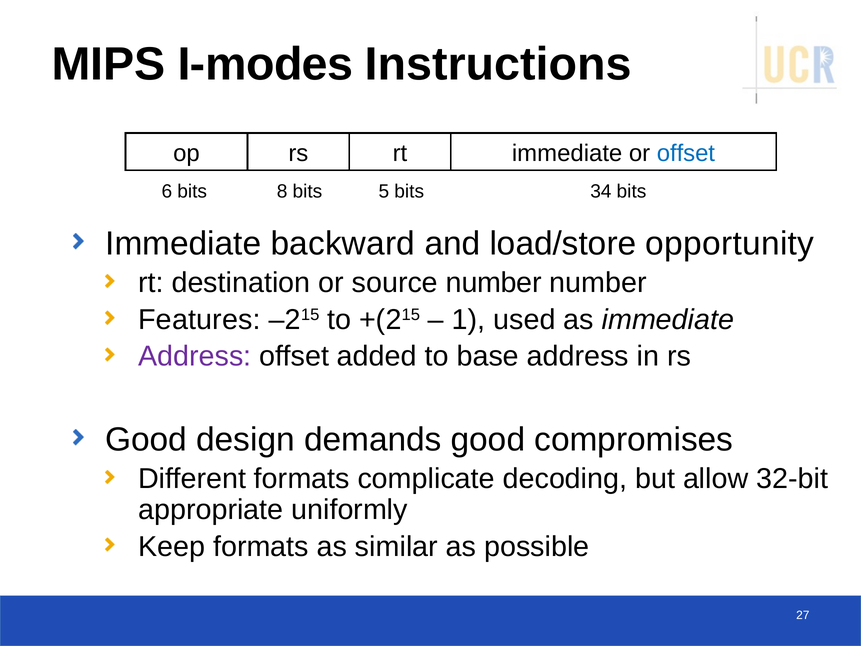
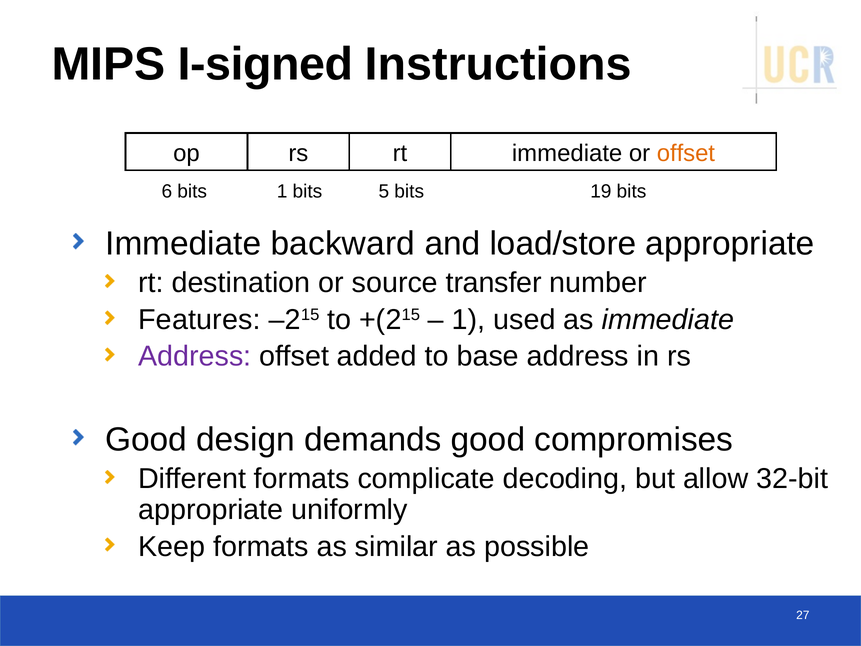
I-modes: I-modes -> I-signed
offset at (686, 153) colour: blue -> orange
bits 8: 8 -> 1
34: 34 -> 19
load/store opportunity: opportunity -> appropriate
source number: number -> transfer
